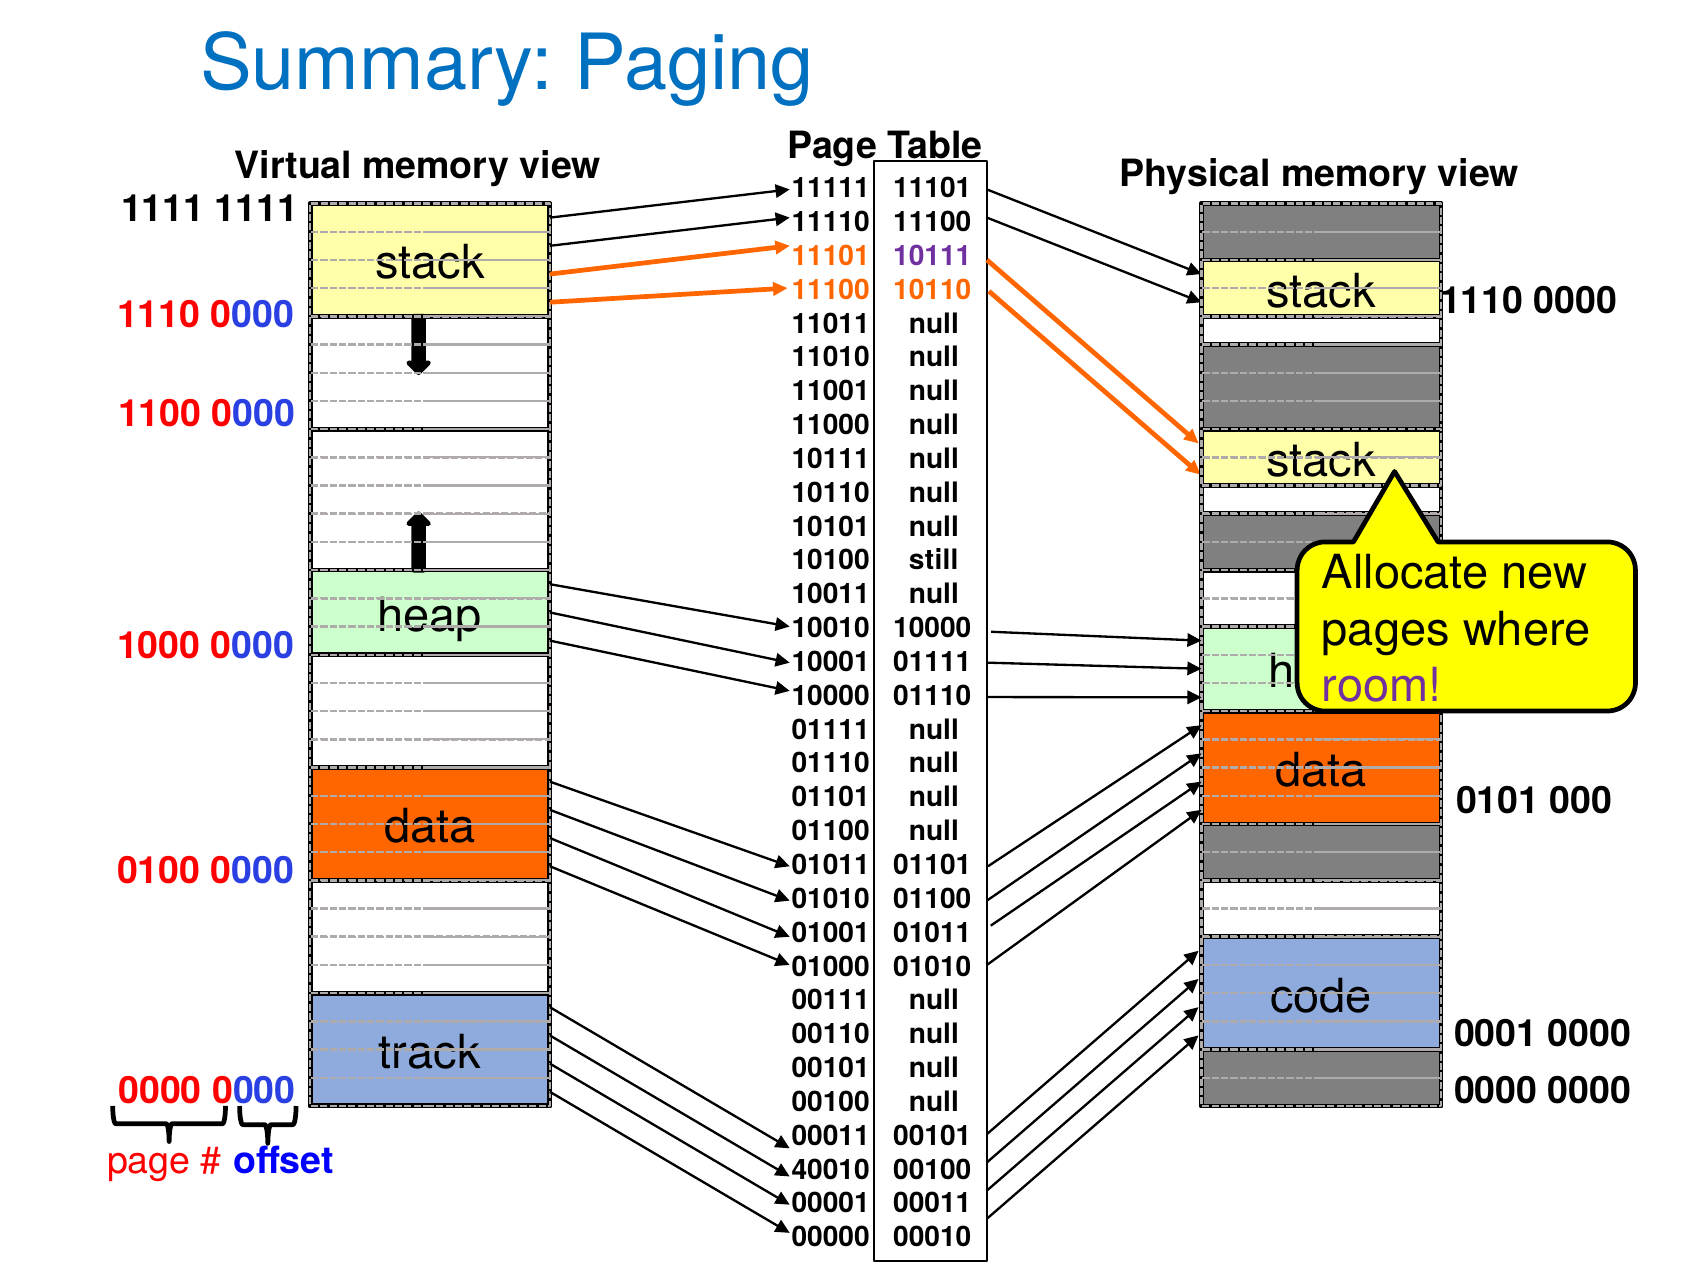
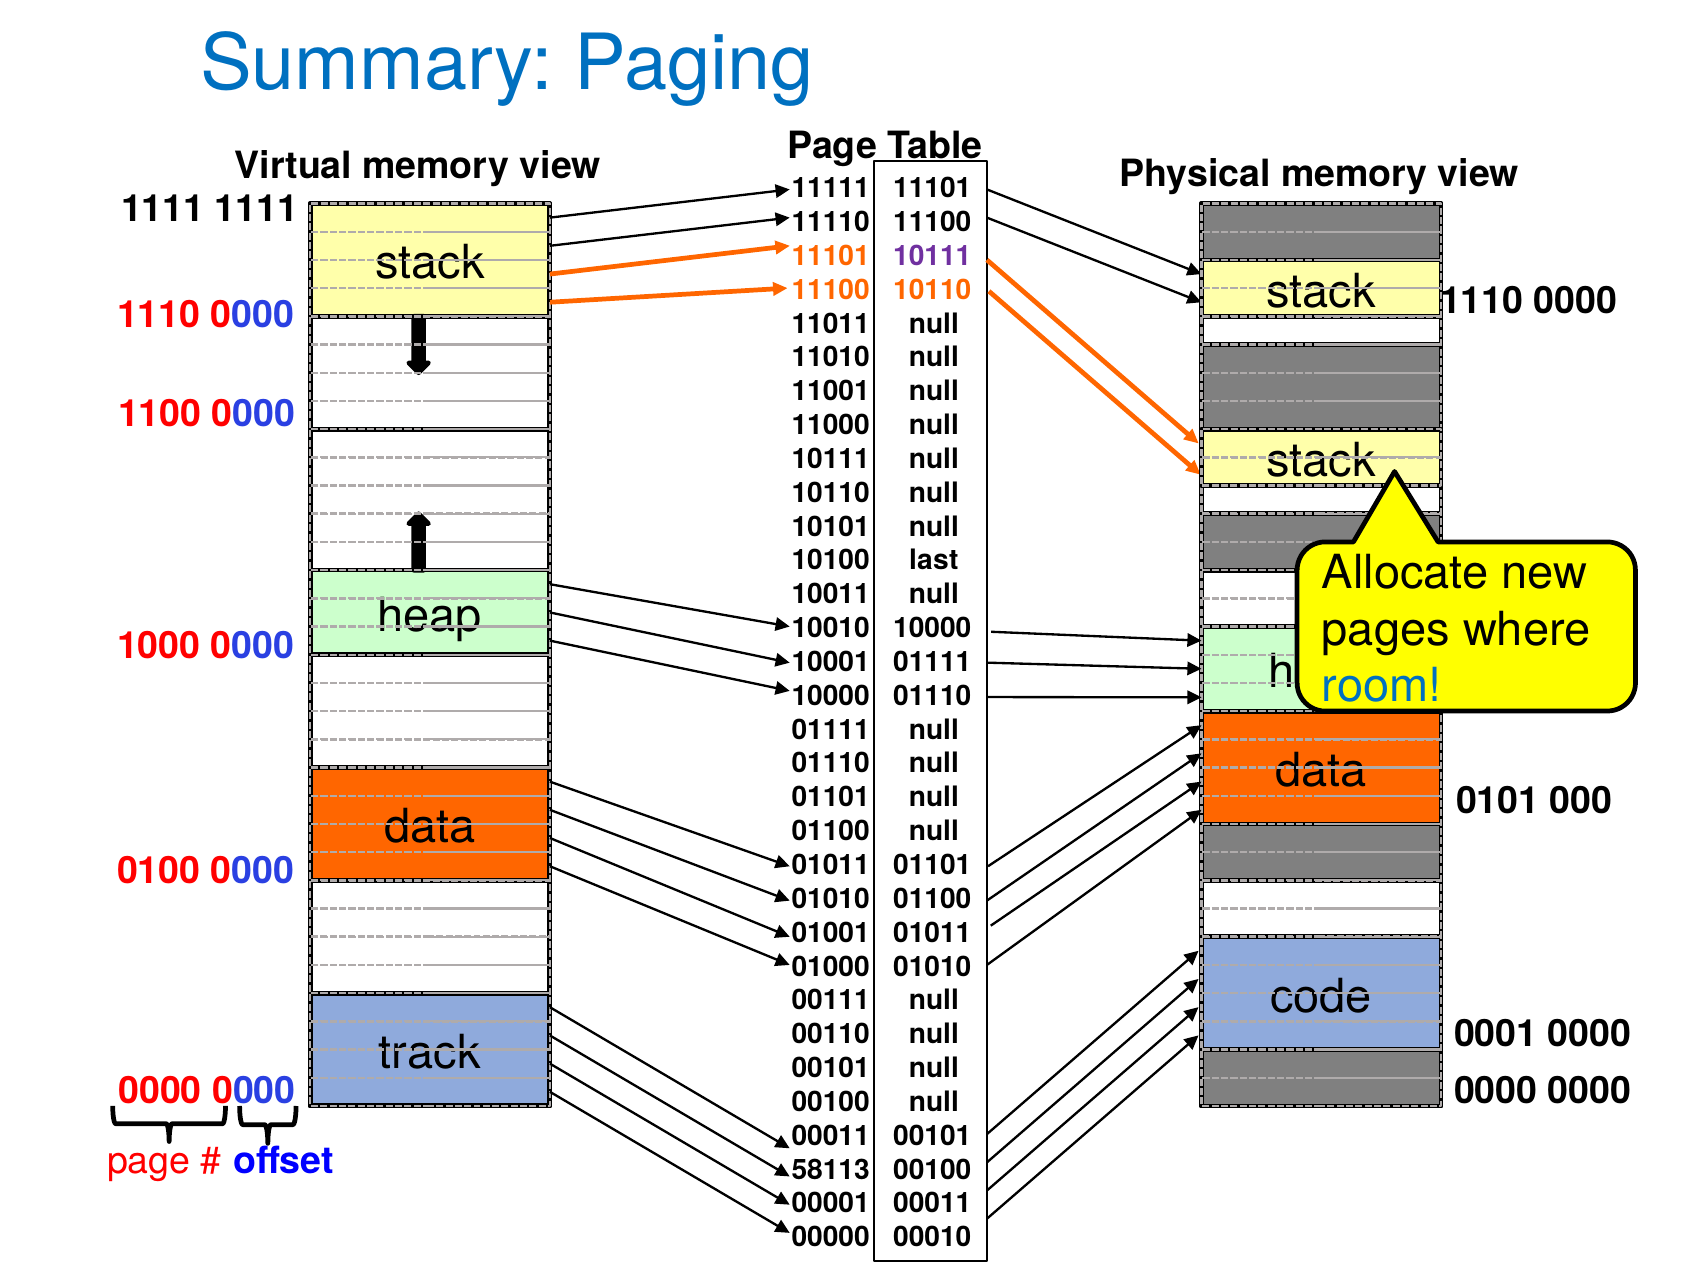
still: still -> last
room colour: purple -> blue
40010: 40010 -> 58113
